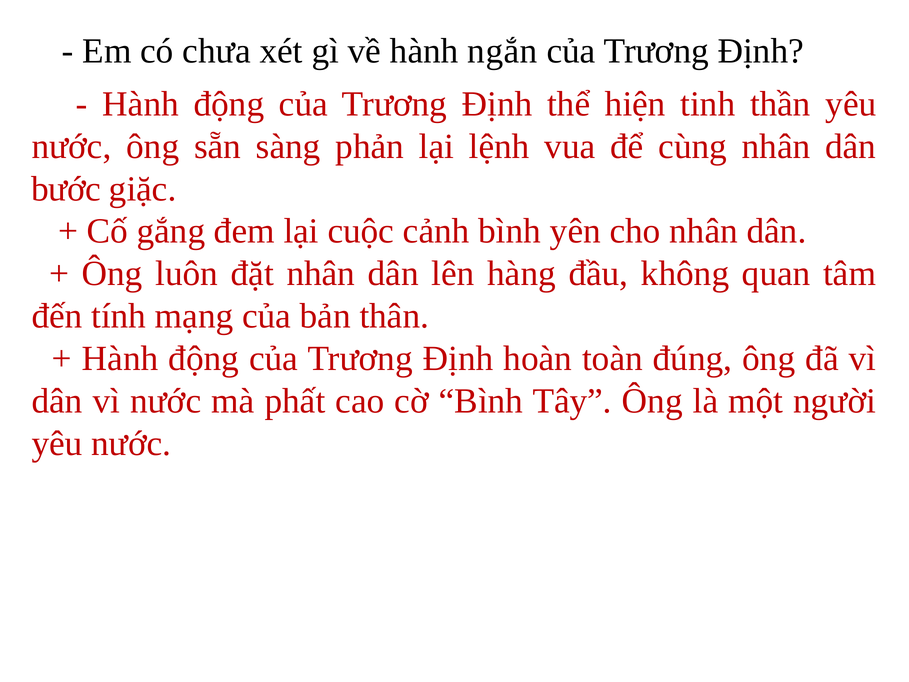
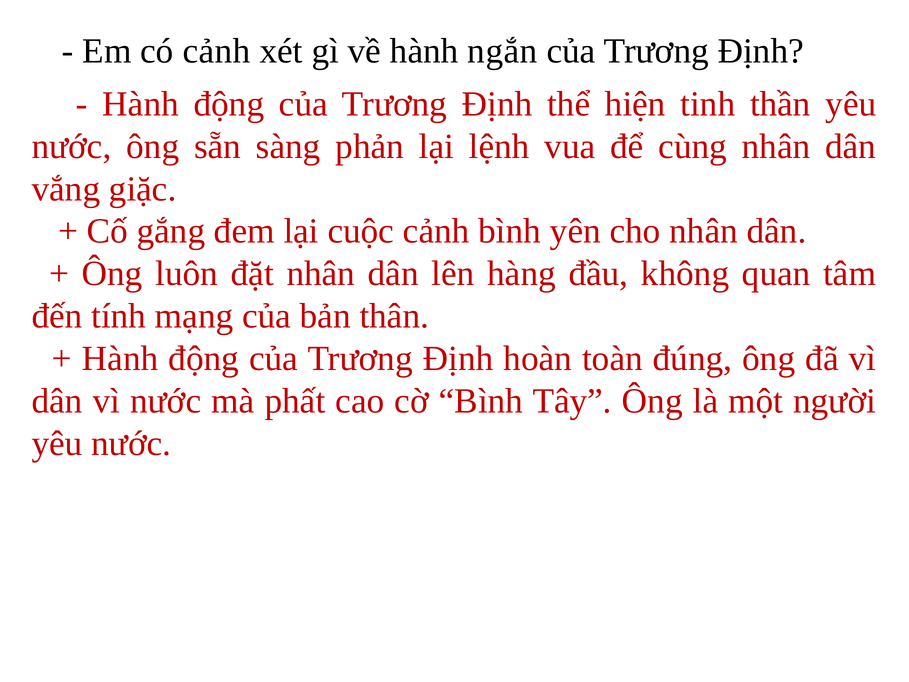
có chưa: chưa -> cảnh
bước: bước -> vắng
